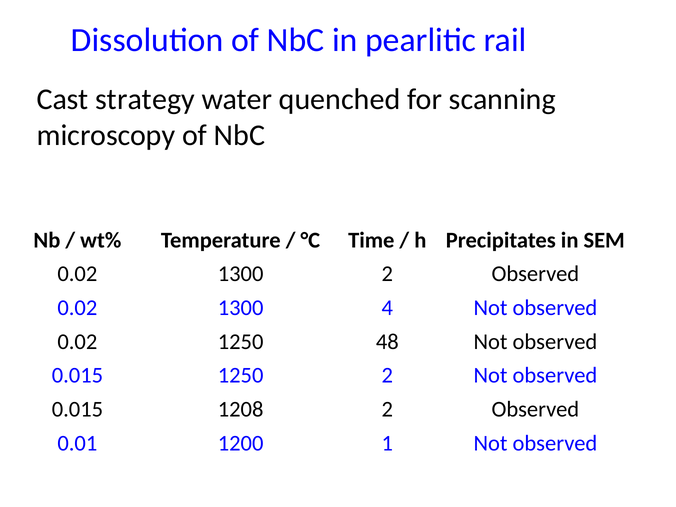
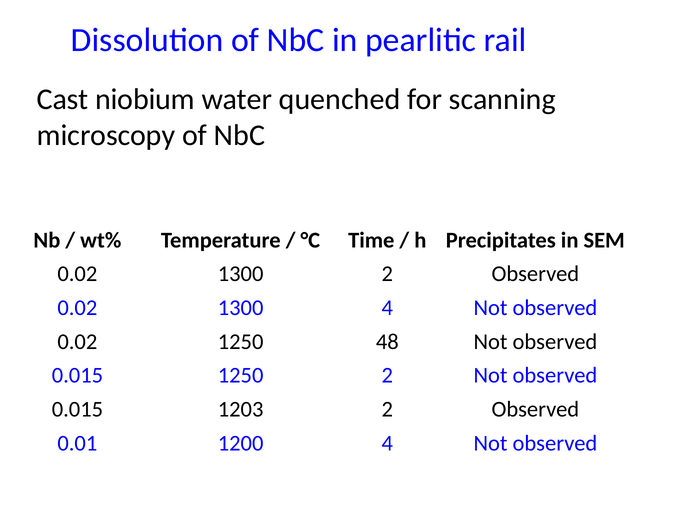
strategy: strategy -> niobium
1208: 1208 -> 1203
1200 1: 1 -> 4
